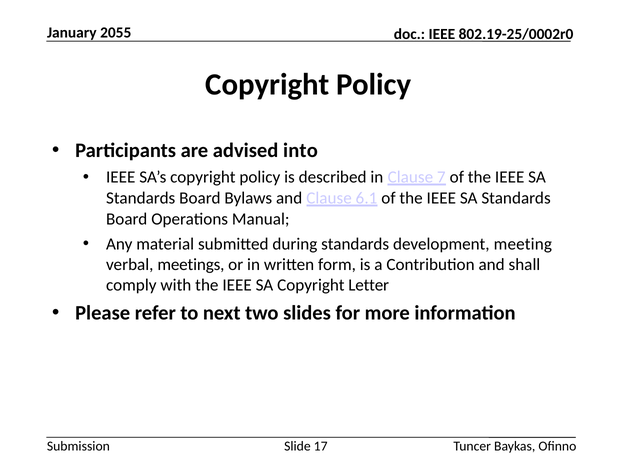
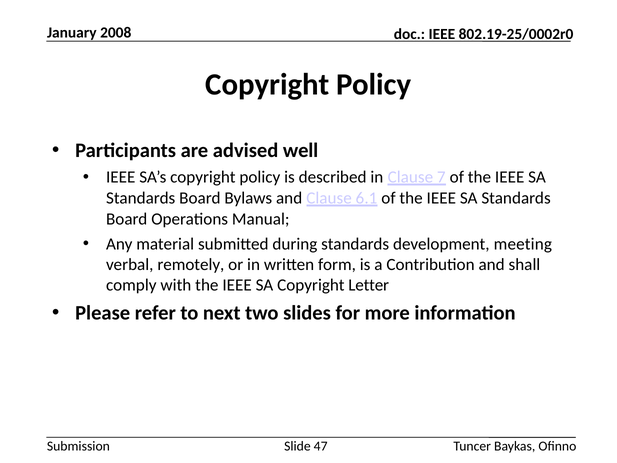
2055: 2055 -> 2008
into: into -> well
meetings: meetings -> remotely
17: 17 -> 47
